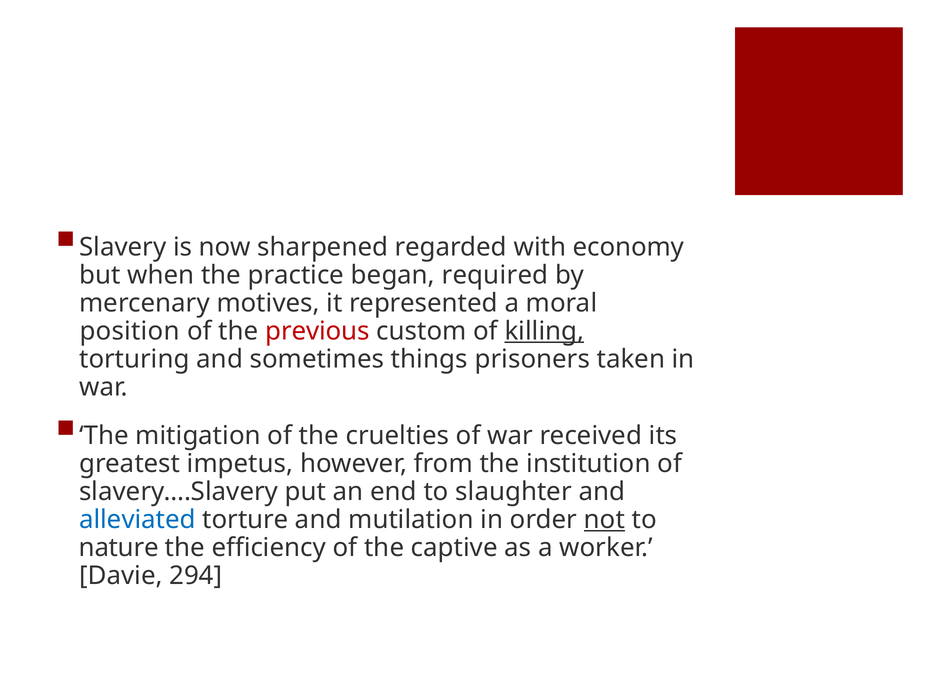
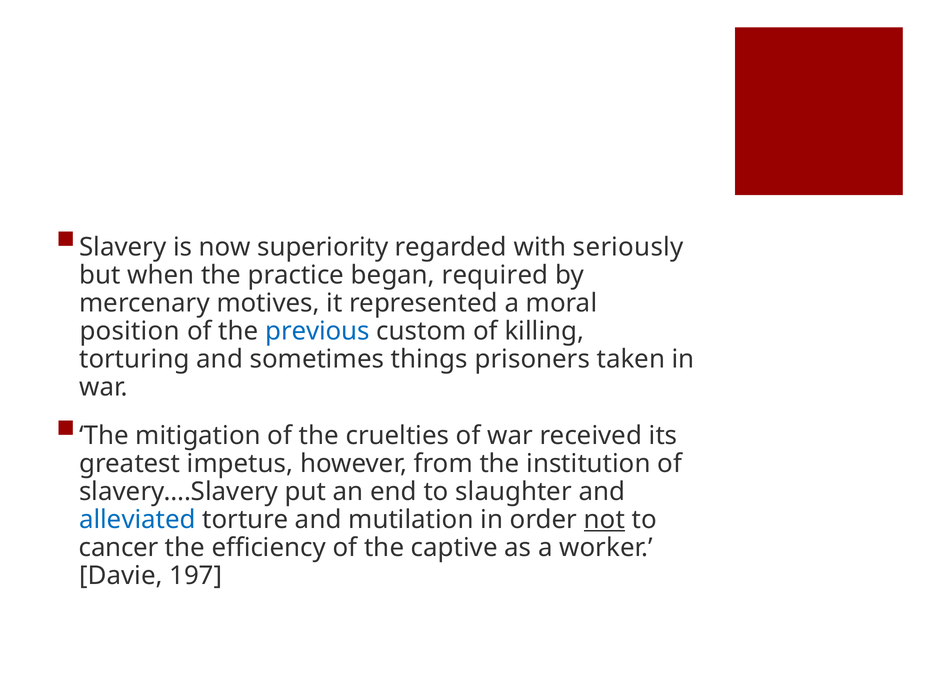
sharpened: sharpened -> superiority
economy: economy -> seriously
previous colour: red -> blue
killing underline: present -> none
nature: nature -> cancer
294: 294 -> 197
